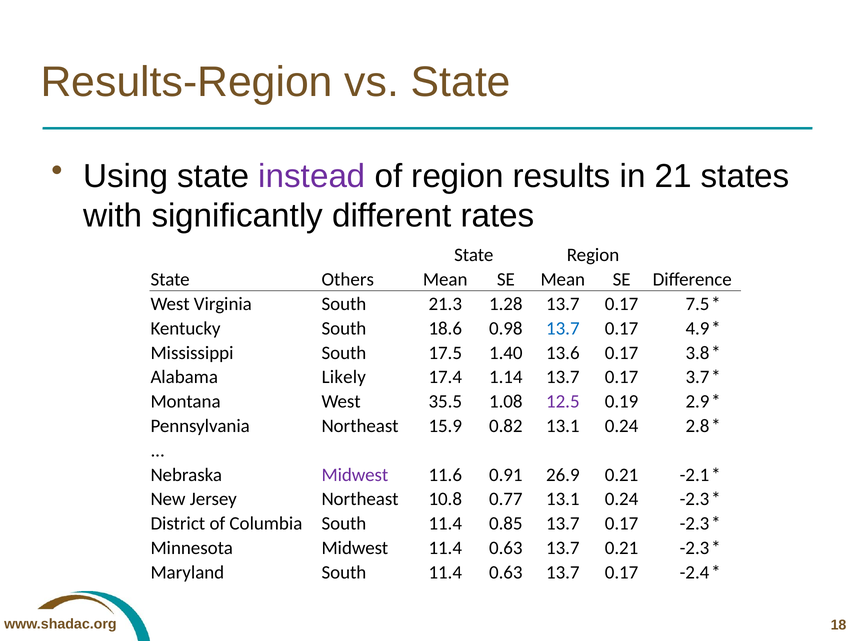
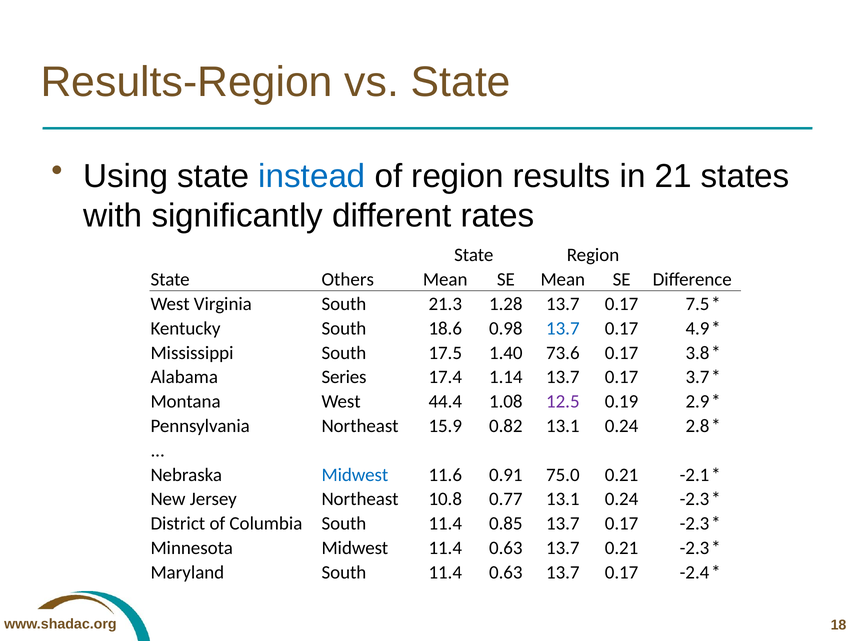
instead colour: purple -> blue
13.6: 13.6 -> 73.6
Likely: Likely -> Series
35.5: 35.5 -> 44.4
Midwest at (355, 475) colour: purple -> blue
26.9: 26.9 -> 75.0
